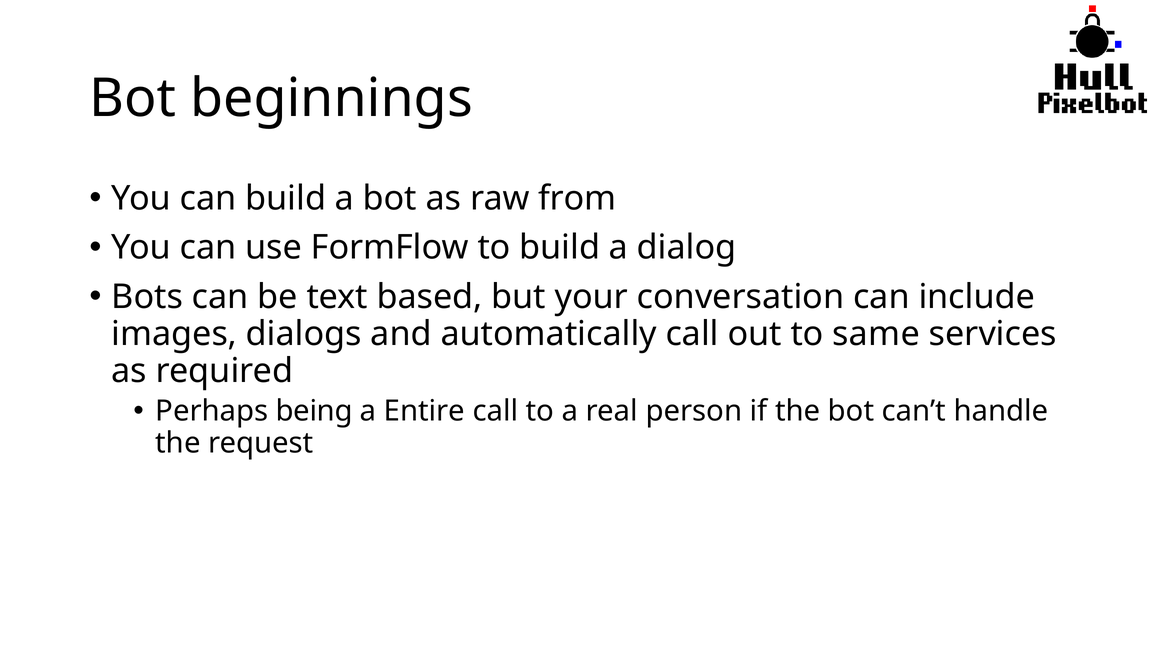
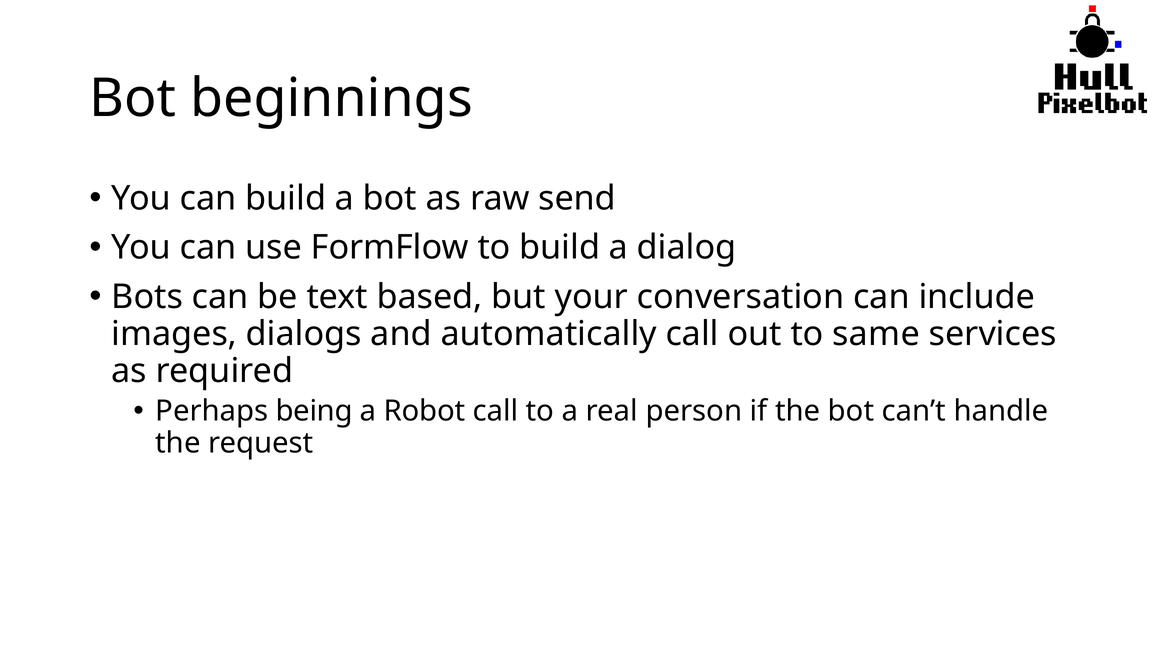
from: from -> send
Entire: Entire -> Robot
